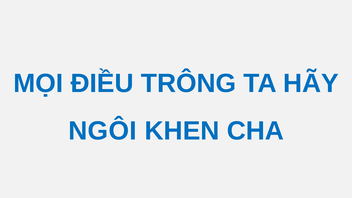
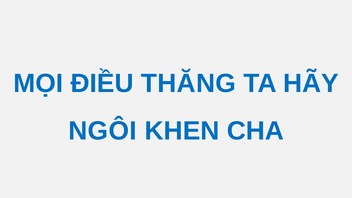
TRÔNG: TRÔNG -> THĂNG
